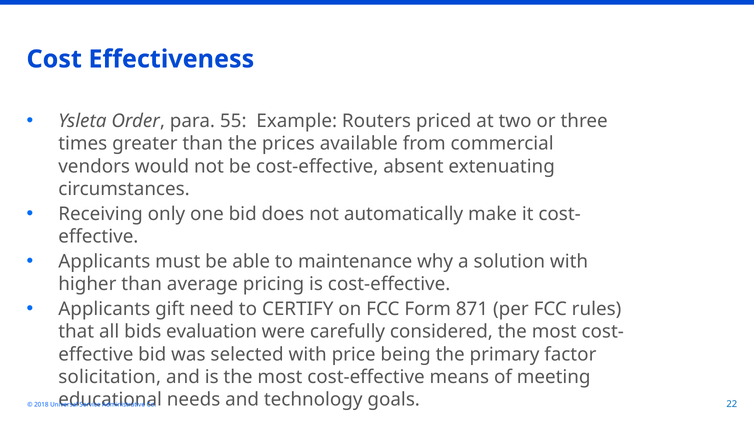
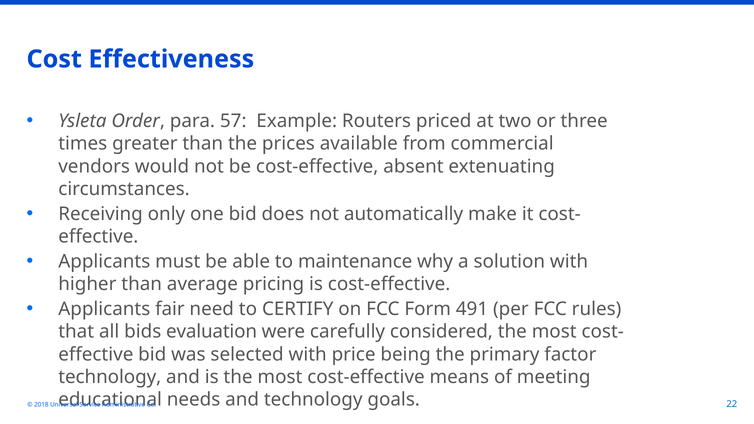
55: 55 -> 57
gift: gift -> fair
871: 871 -> 491
solicitation at (110, 377): solicitation -> technology
